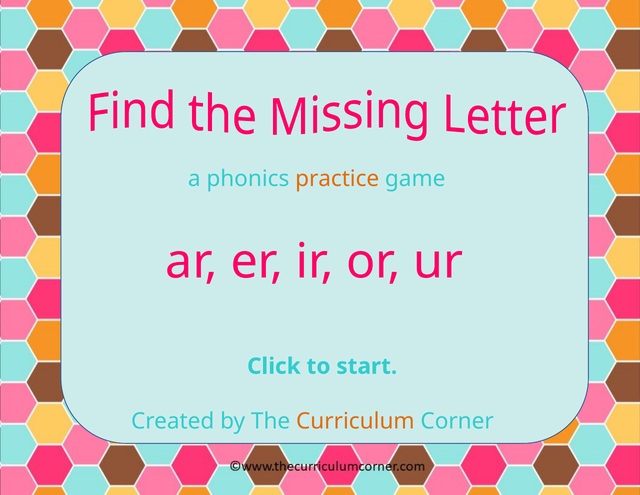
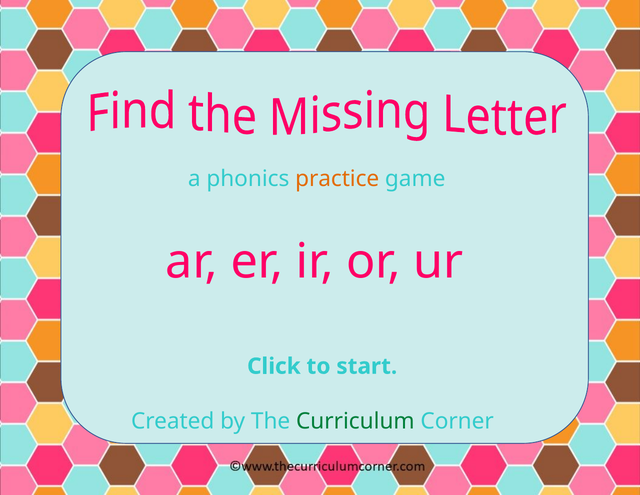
Curriculum colour: orange -> green
